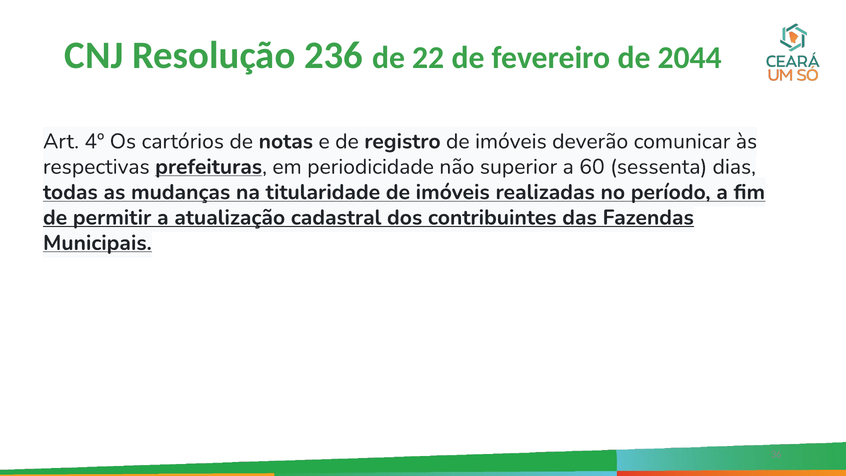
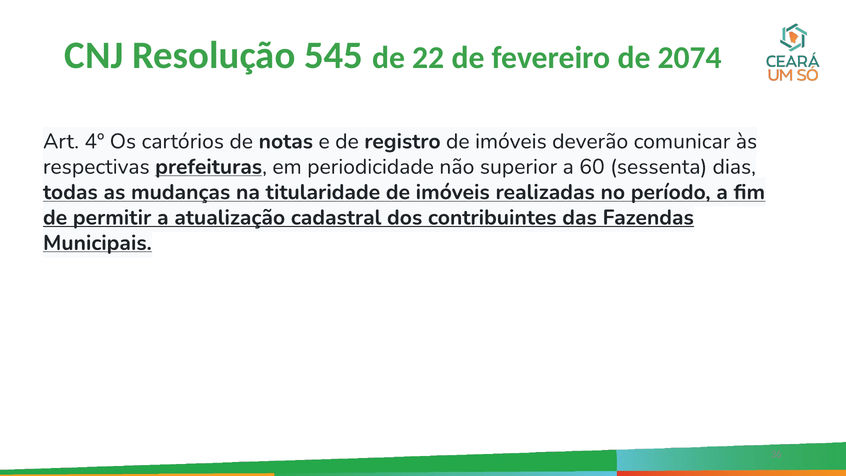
236: 236 -> 545
2044: 2044 -> 2074
